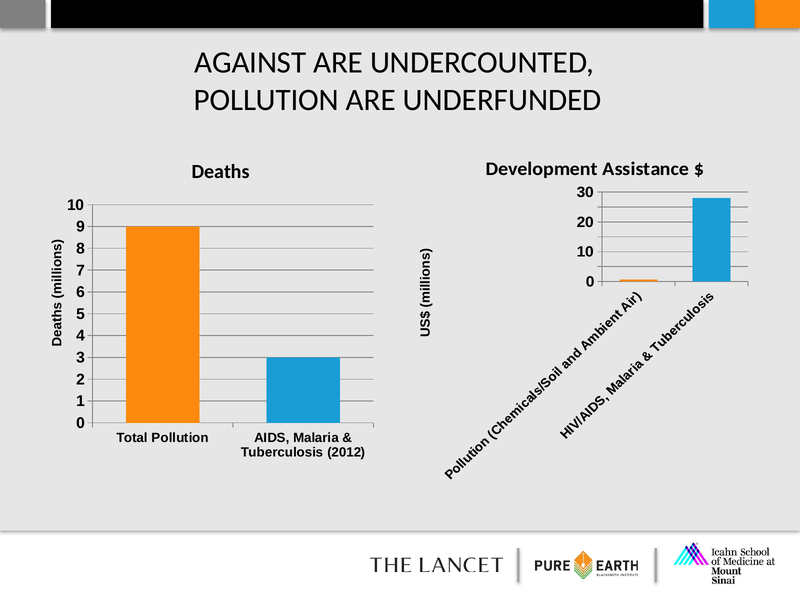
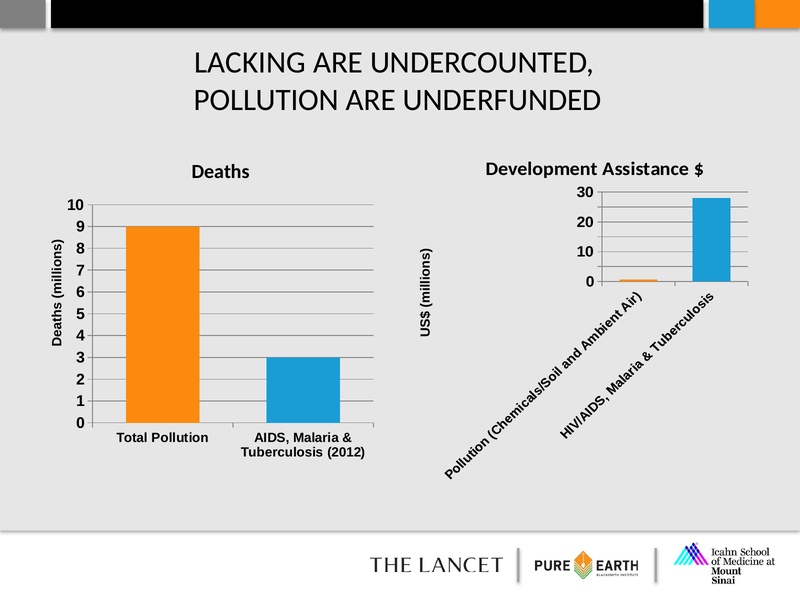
AGAINST: AGAINST -> LACKING
